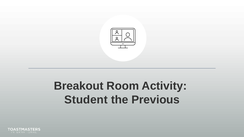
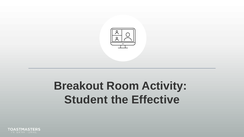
Previous: Previous -> Effective
